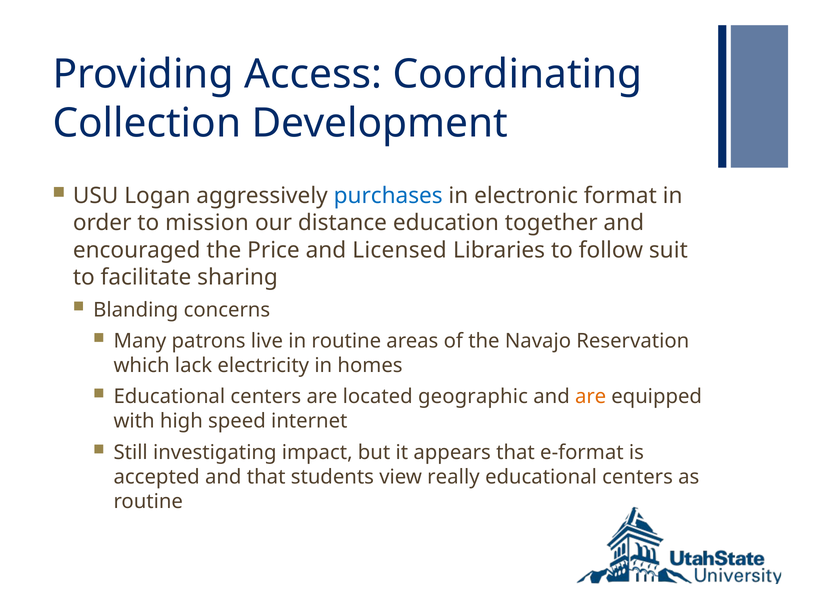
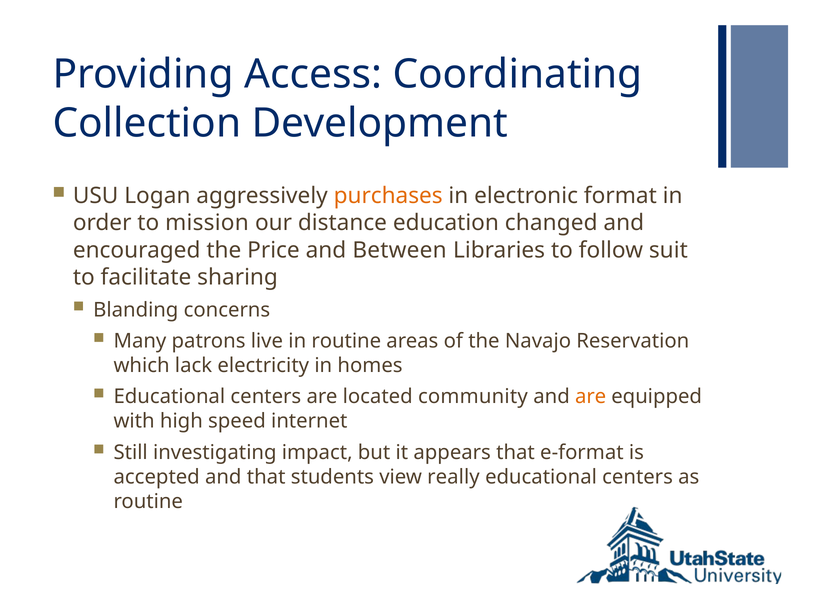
purchases colour: blue -> orange
together: together -> changed
Licensed: Licensed -> Between
geographic: geographic -> community
